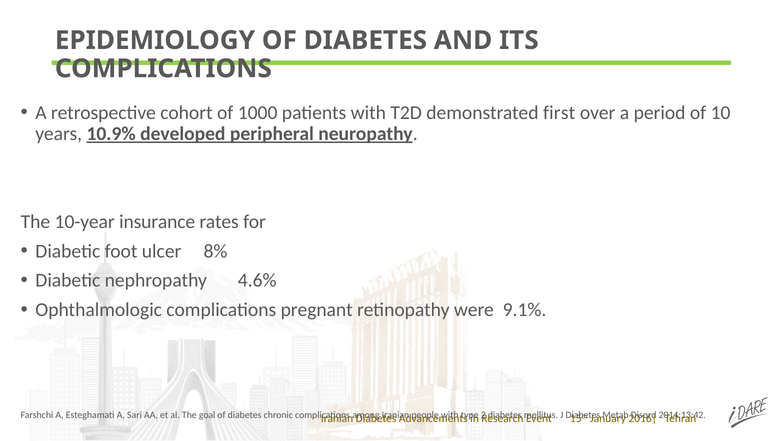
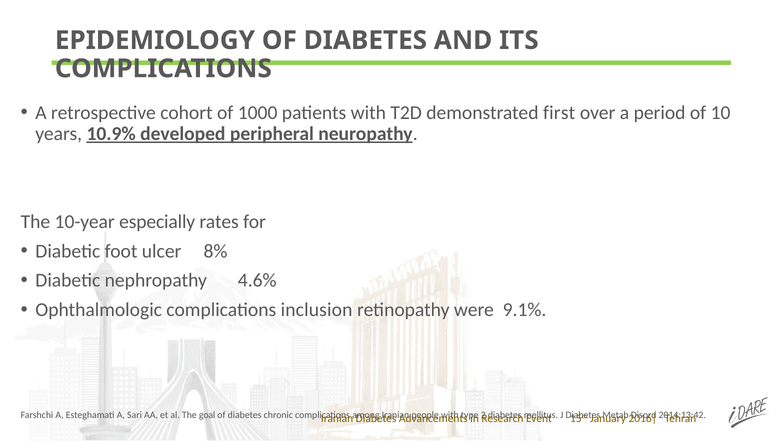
insurance: insurance -> especially
pregnant: pregnant -> inclusion
